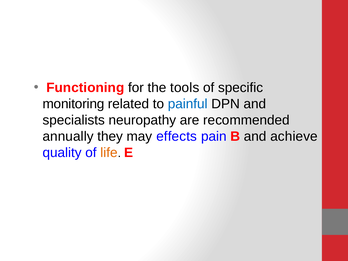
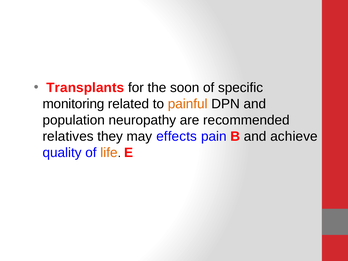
Functioning: Functioning -> Transplants
tools: tools -> soon
painful colour: blue -> orange
specialists: specialists -> population
annually: annually -> relatives
